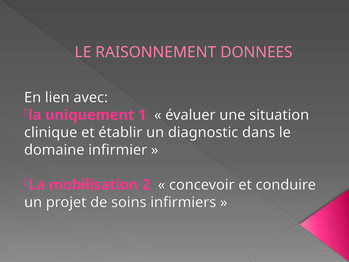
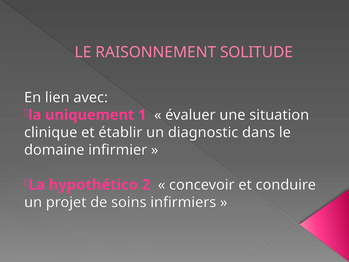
DONNEES: DONNEES -> SOLITUDE
mobilisation: mobilisation -> hypothético
